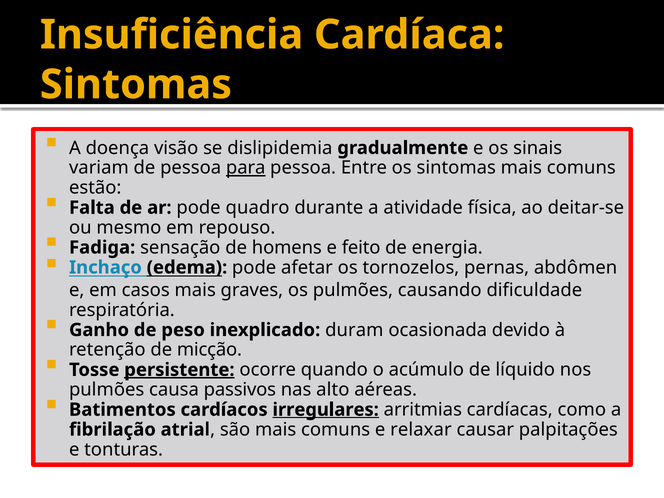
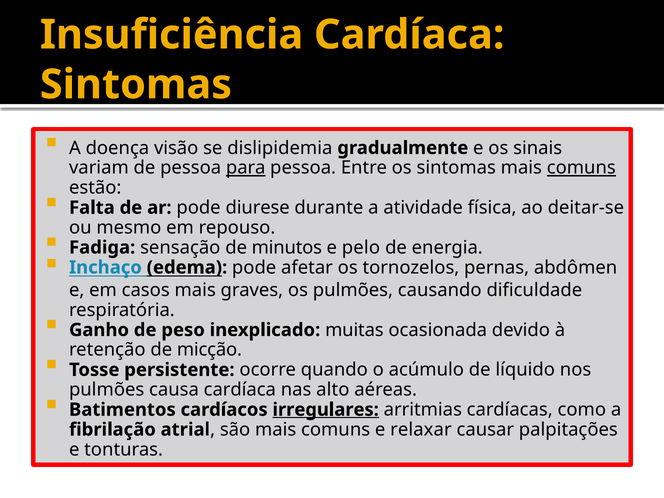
comuns at (581, 168) underline: none -> present
quadro: quadro -> diurese
homens: homens -> minutos
feito: feito -> pelo
duram: duram -> muitas
persistente underline: present -> none
causa passivos: passivos -> cardíaca
